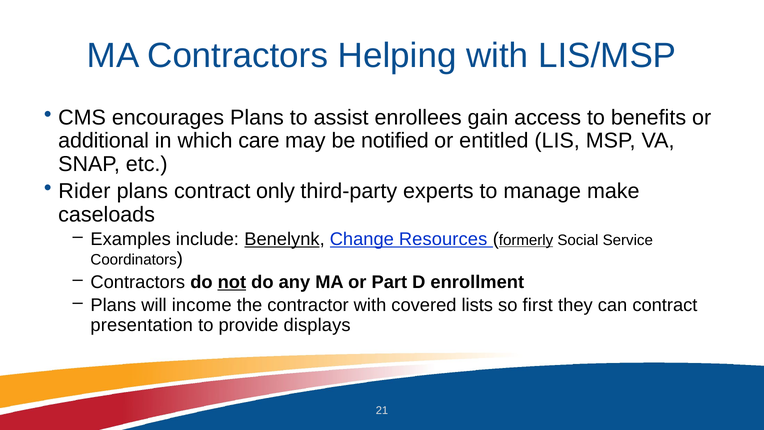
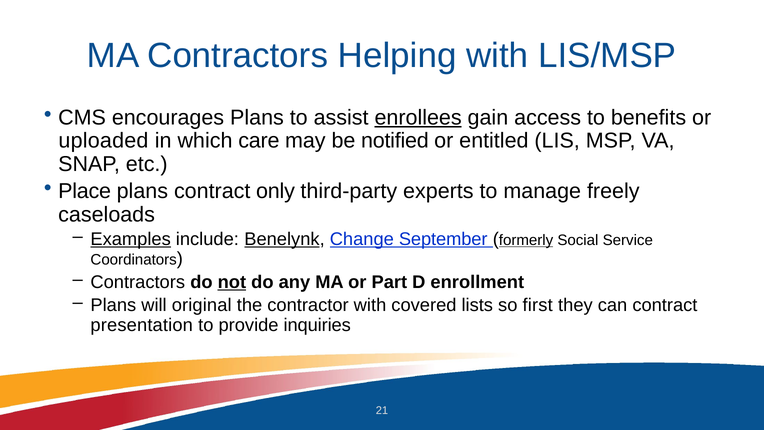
enrollees underline: none -> present
additional: additional -> uploaded
Rider: Rider -> Place
make: make -> freely
Examples underline: none -> present
Resources: Resources -> September
income: income -> original
displays: displays -> inquiries
